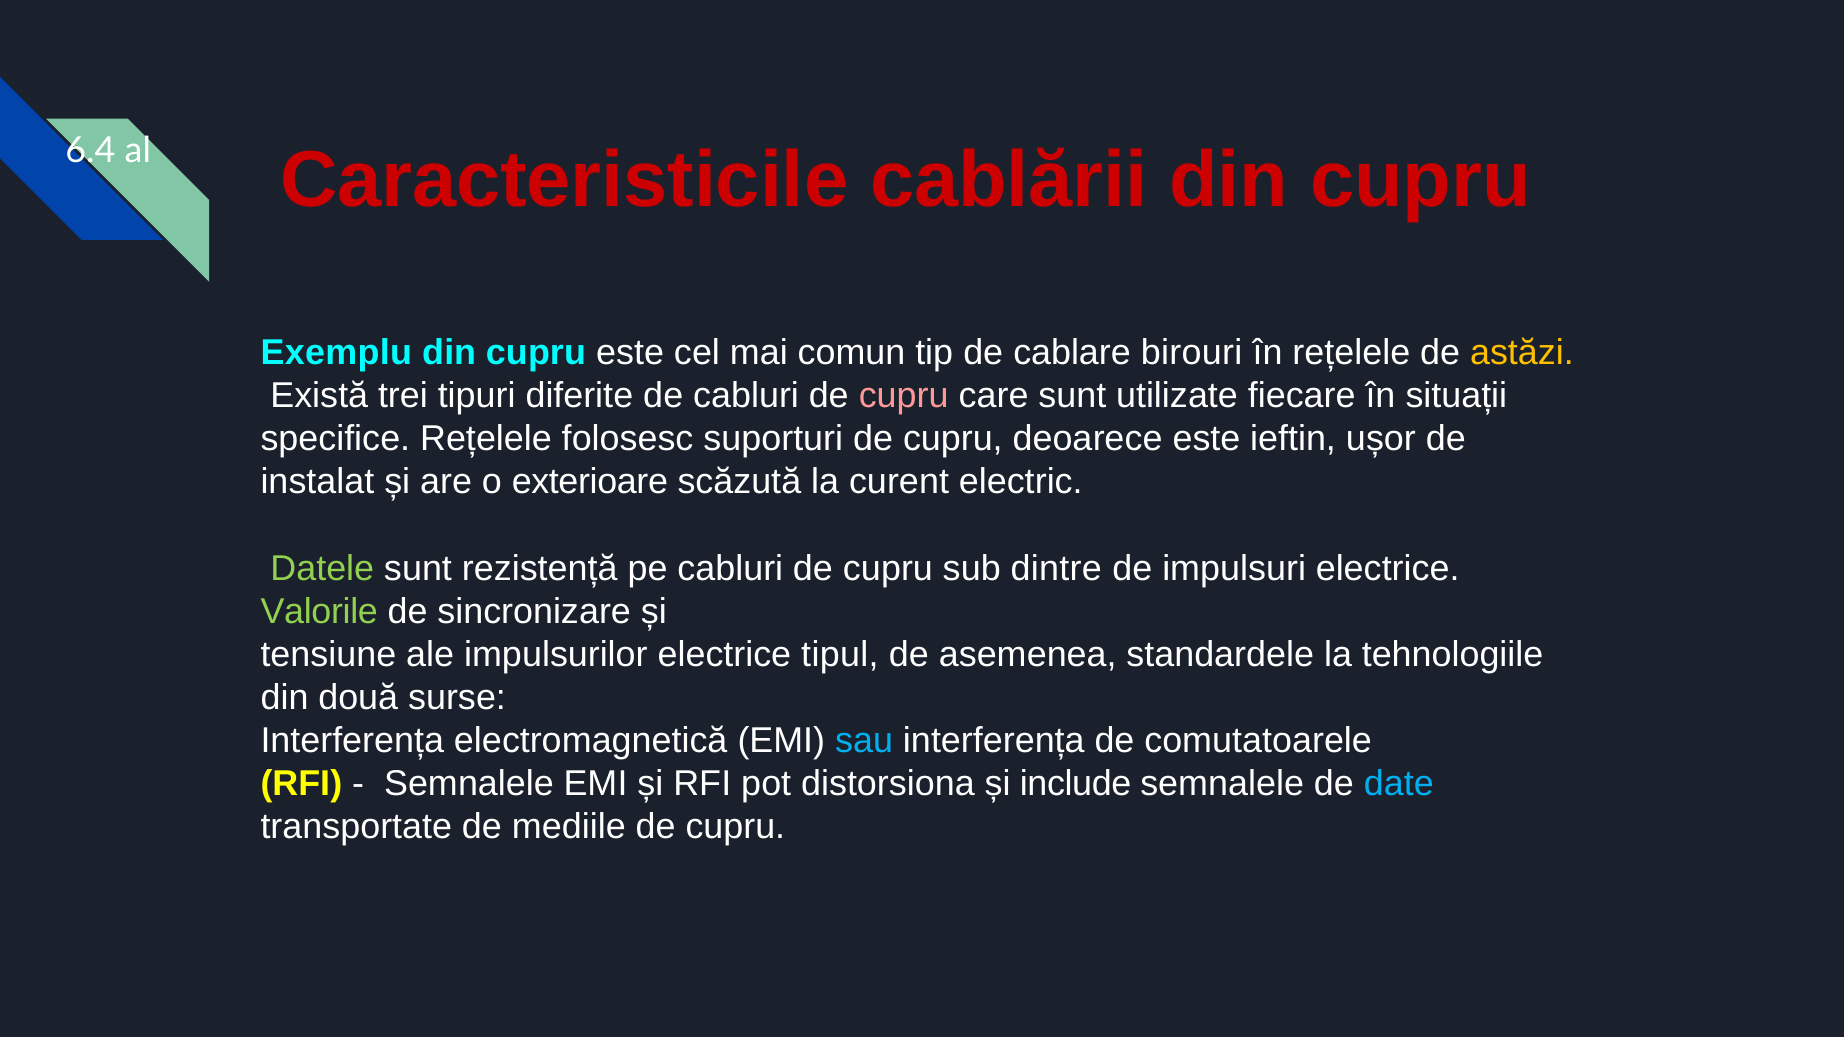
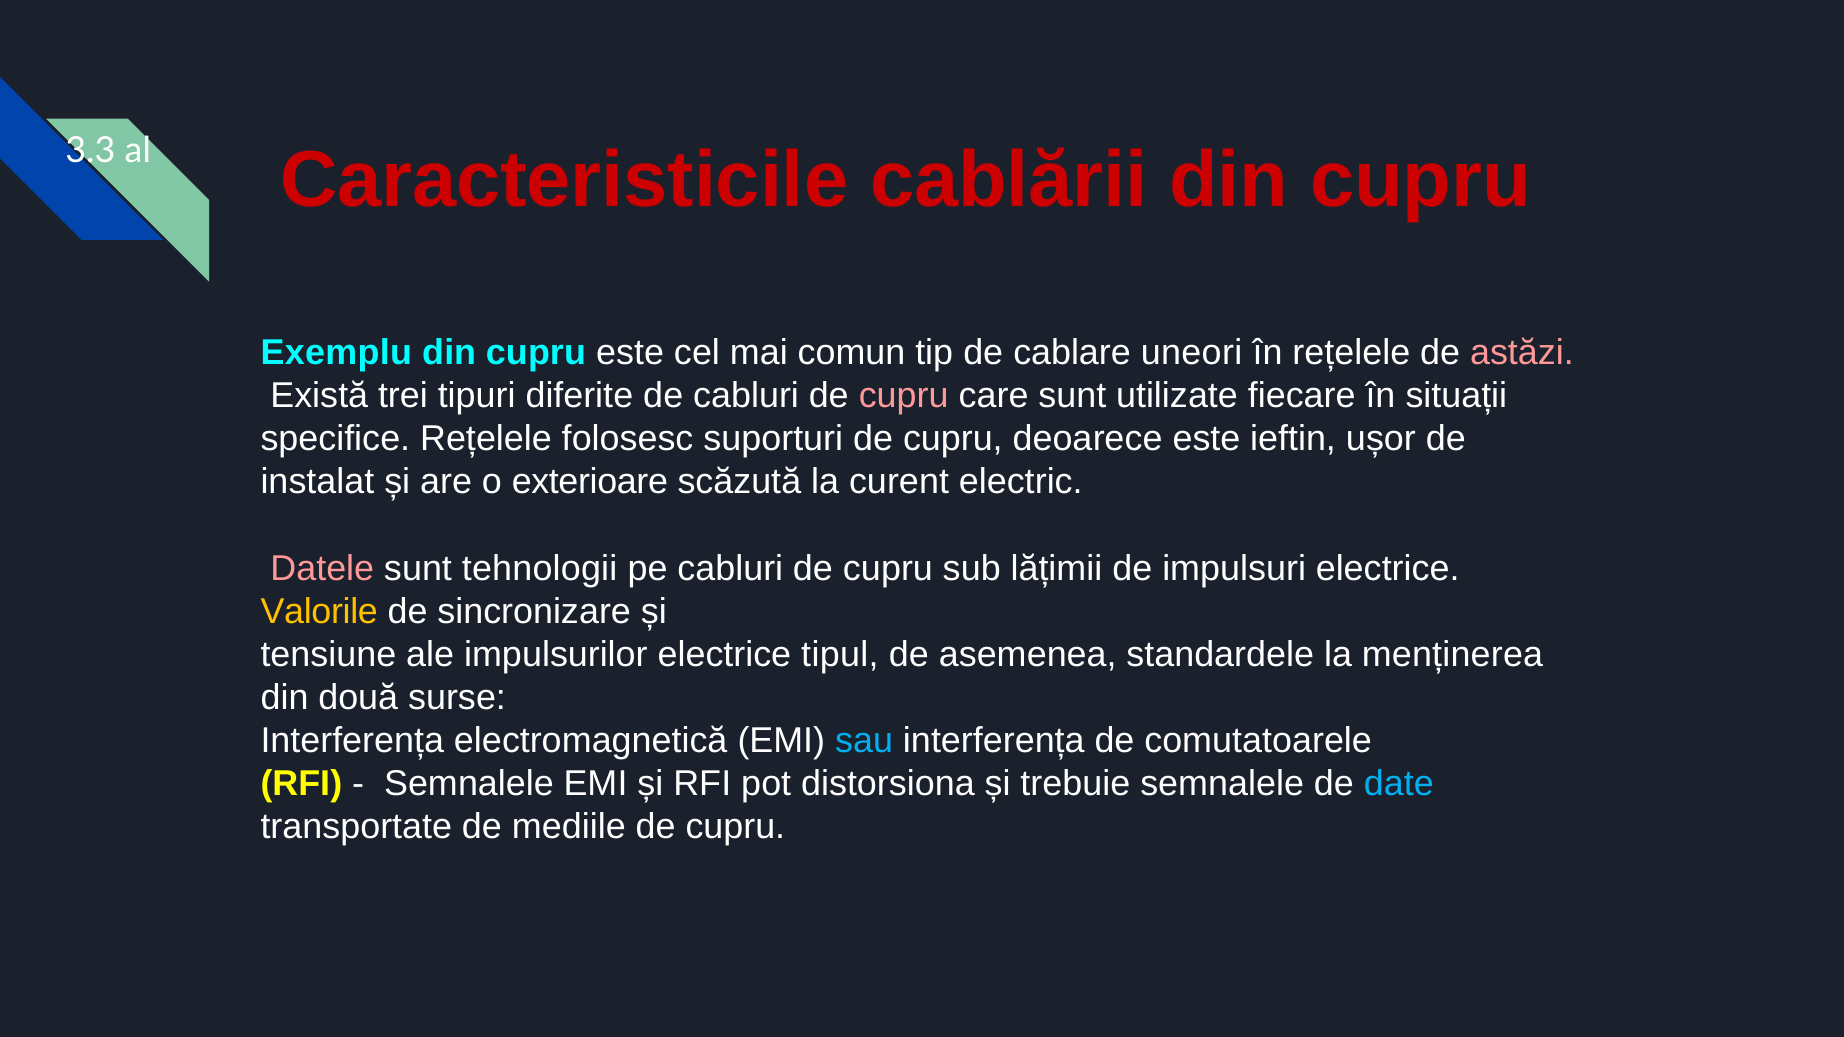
6.4: 6.4 -> 3.3
birouri: birouri -> uneori
astăzi colour: yellow -> pink
Datele colour: light green -> pink
rezistență: rezistență -> tehnologii
dintre: dintre -> lățimii
Valorile colour: light green -> yellow
tehnologiile: tehnologiile -> menținerea
include: include -> trebuie
